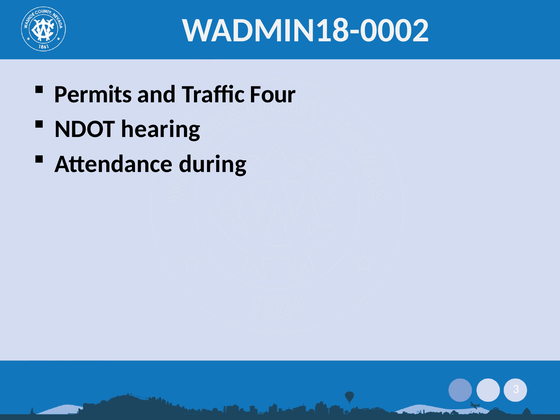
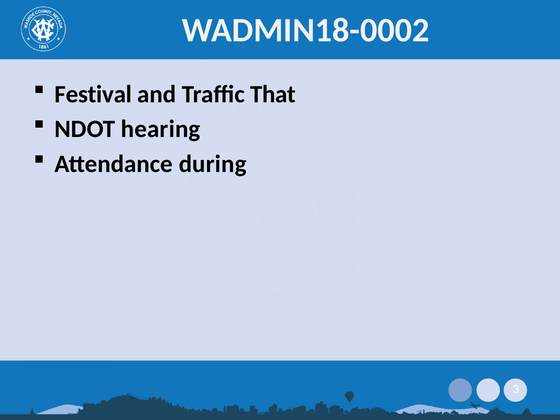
Permits: Permits -> Festival
Four: Four -> That
